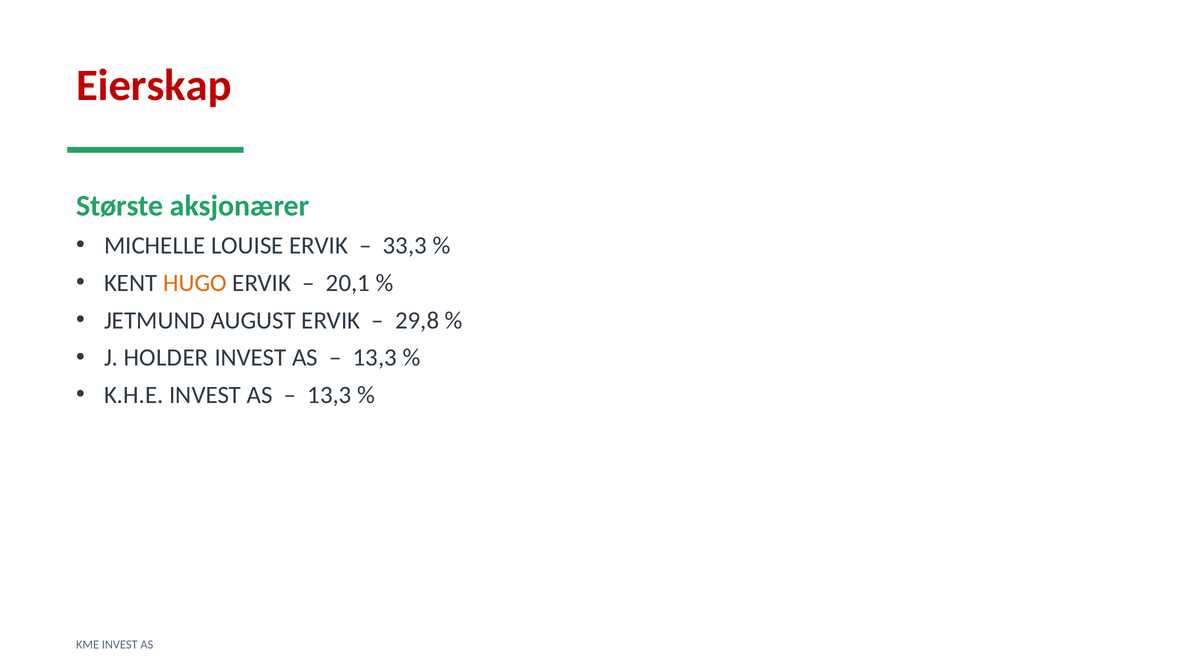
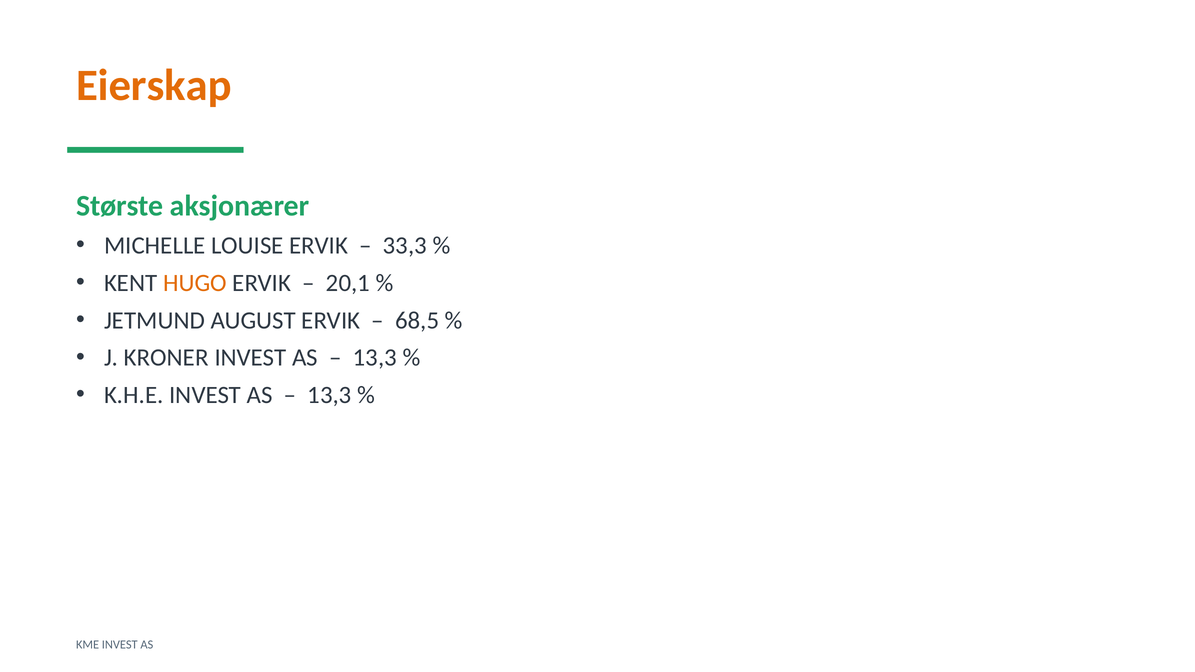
Eierskap colour: red -> orange
29,8: 29,8 -> 68,5
HOLDER: HOLDER -> KRONER
